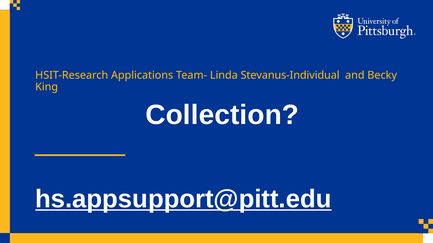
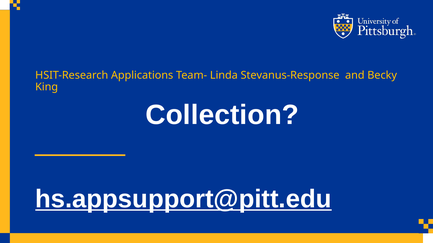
Stevanus-Individual: Stevanus-Individual -> Stevanus-Response
